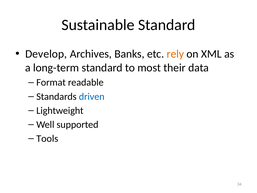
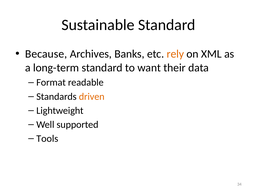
Develop: Develop -> Because
most: most -> want
driven colour: blue -> orange
